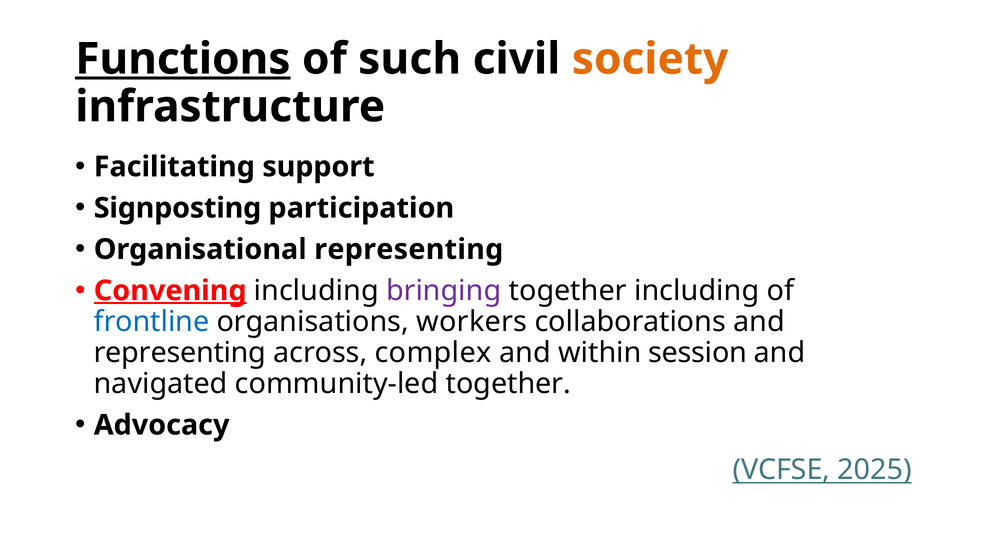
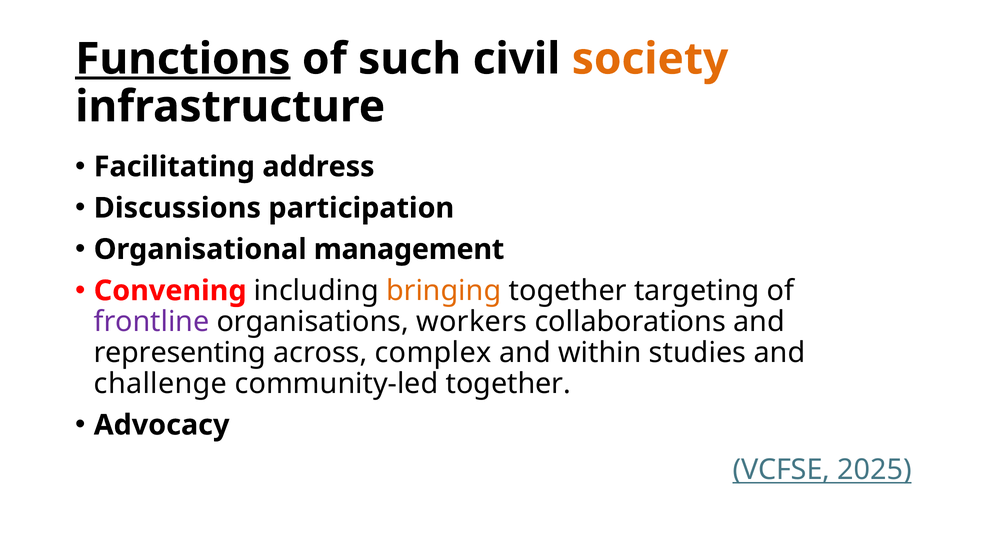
support: support -> address
Signposting: Signposting -> Discussions
Organisational representing: representing -> management
Convening underline: present -> none
bringing colour: purple -> orange
together including: including -> targeting
frontline colour: blue -> purple
session: session -> studies
navigated: navigated -> challenge
